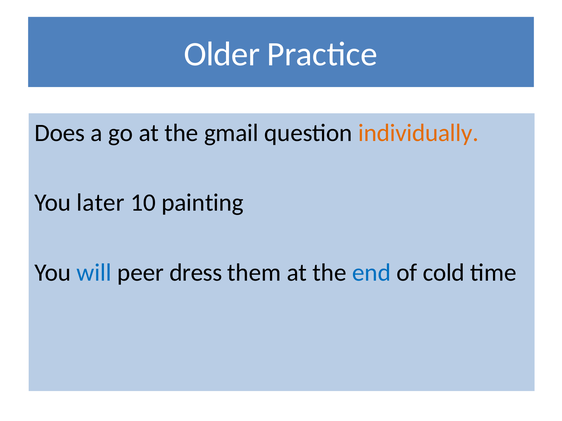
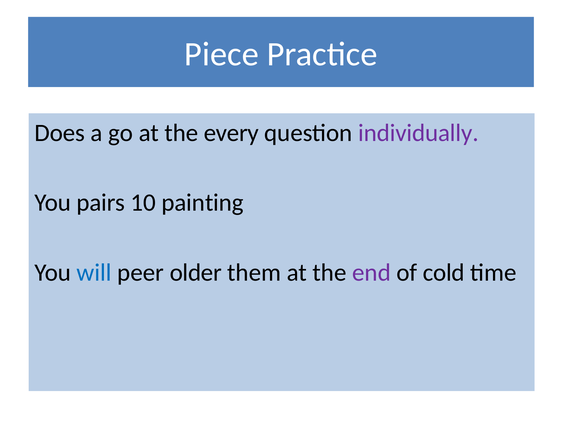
Older: Older -> Piece
gmail: gmail -> every
individually colour: orange -> purple
later: later -> pairs
dress: dress -> older
end colour: blue -> purple
